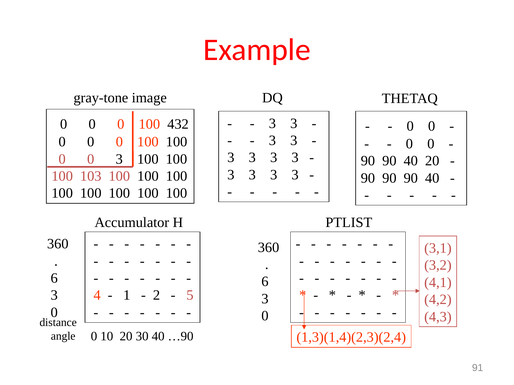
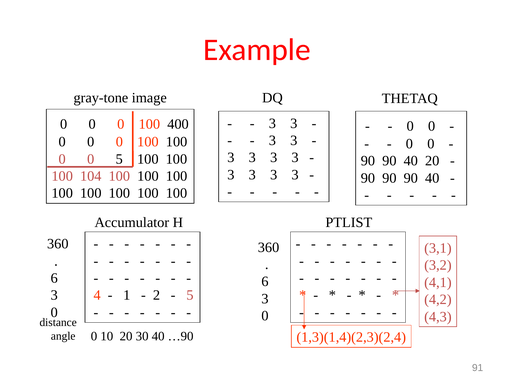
432: 432 -> 400
0 3: 3 -> 5
103: 103 -> 104
